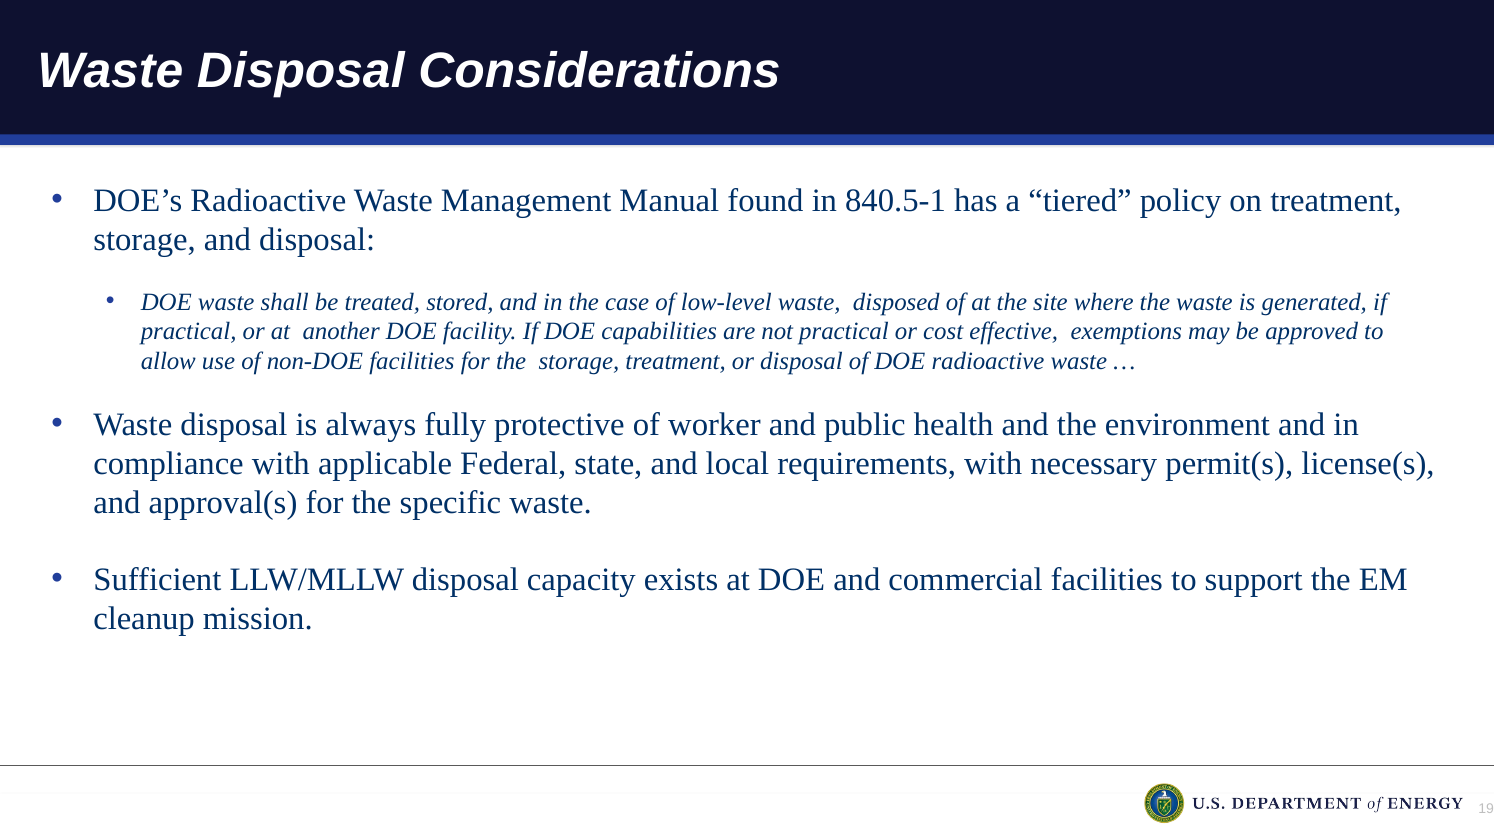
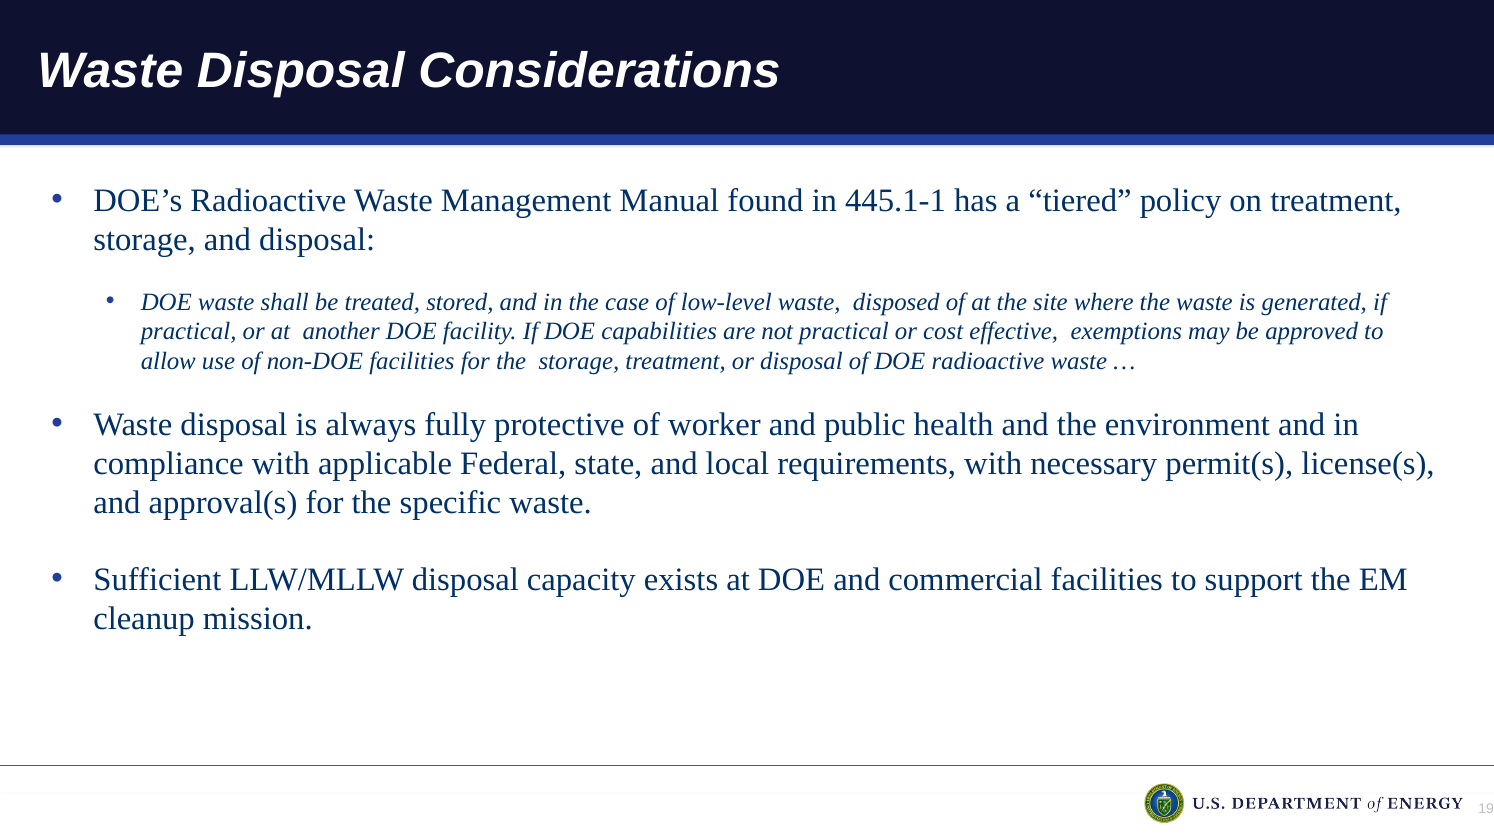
840.5-1: 840.5-1 -> 445.1-1
